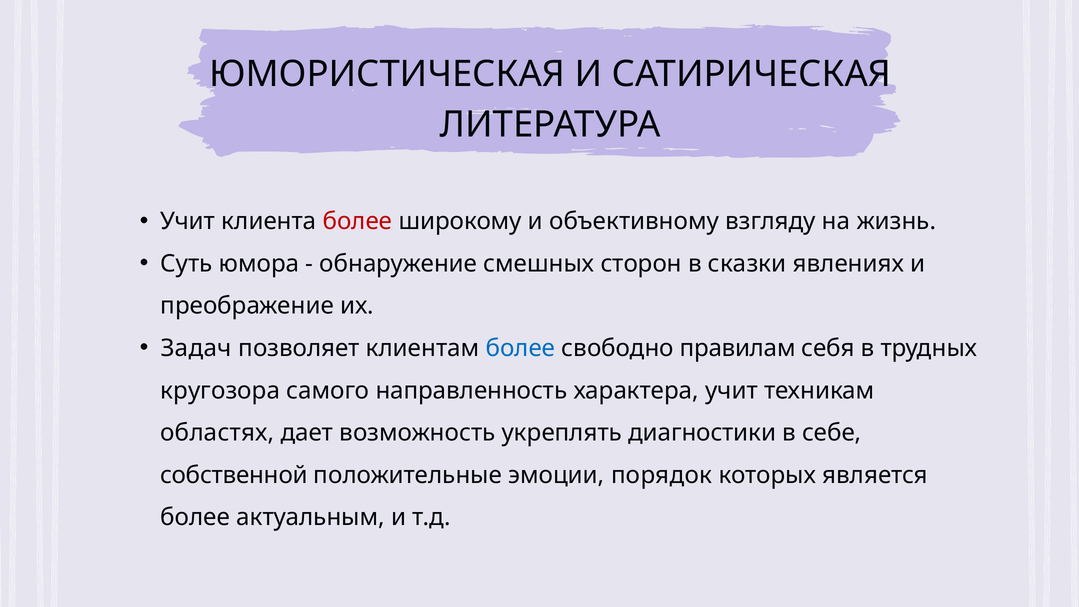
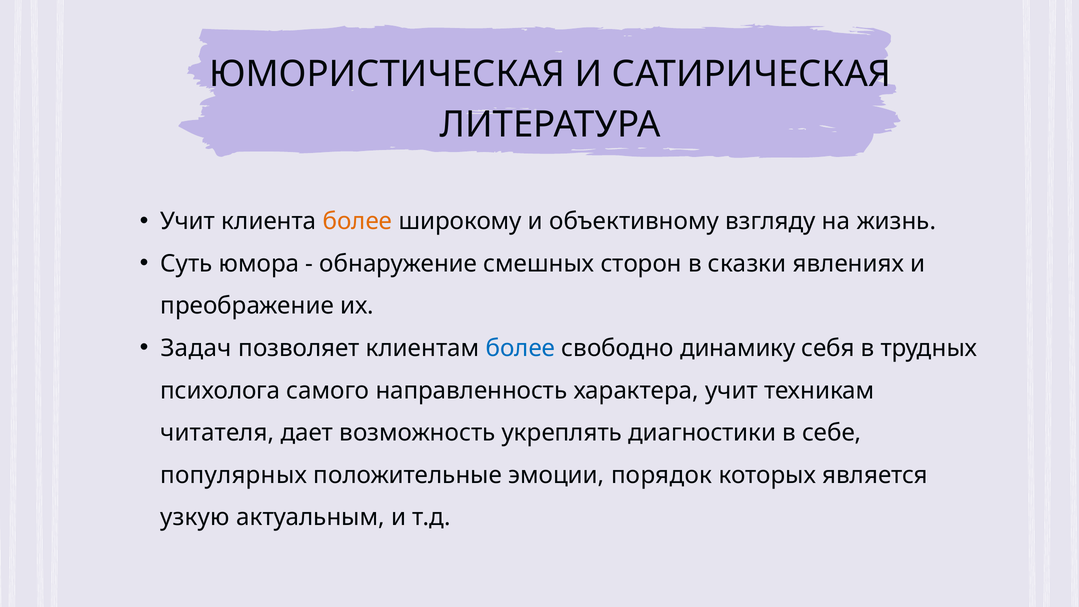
более at (357, 221) colour: red -> orange
правилам: правилам -> динамику
кругозора: кругозора -> психолога
областях: областях -> читателя
собственной: собственной -> популярных
более at (195, 517): более -> узкую
